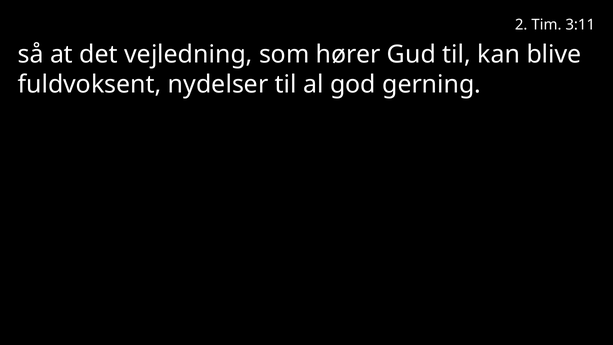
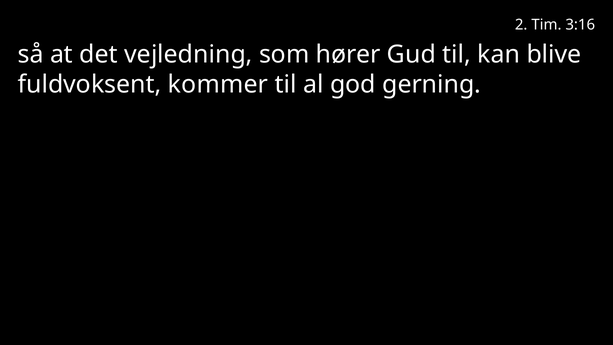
3:11: 3:11 -> 3:16
nydelser: nydelser -> kommer
